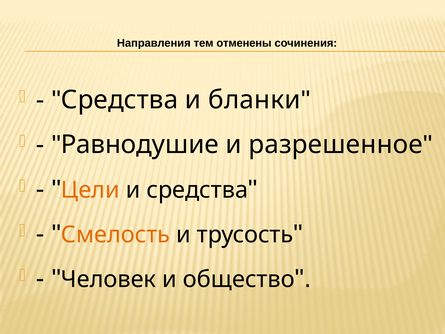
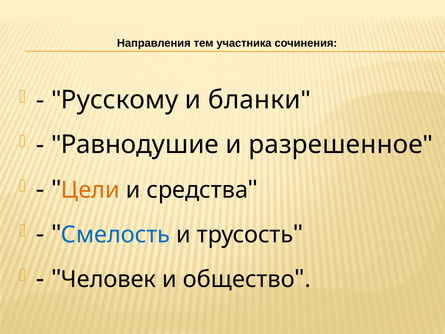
отменены: отменены -> участника
Средства at (120, 100): Средства -> Русскому
Смелость colour: orange -> blue
